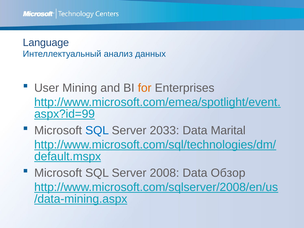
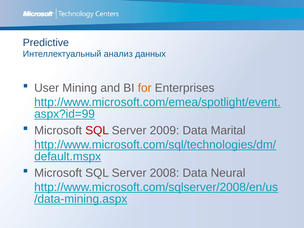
Language: Language -> Predictive
SQL at (97, 131) colour: blue -> red
2033: 2033 -> 2009
Обзор: Обзор -> Neural
